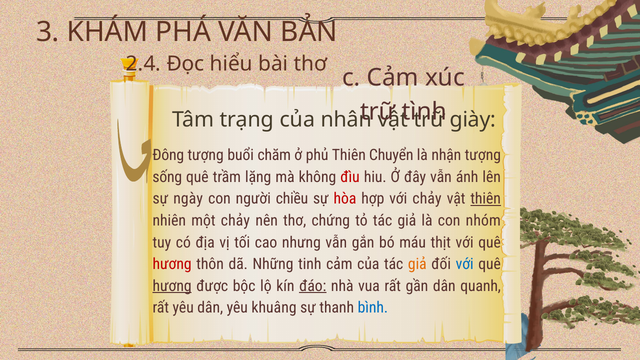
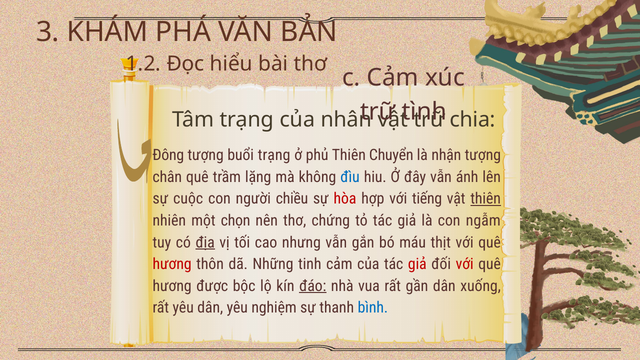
2.4: 2.4 -> 1.2
giày: giày -> chia
buổi chăm: chăm -> trạng
sống: sống -> chân
đìu colour: red -> blue
ngày: ngày -> cuộc
với chảy: chảy -> tiếng
một chảy: chảy -> chọn
nhóm: nhóm -> ngẫm
địa underline: none -> present
giả at (417, 264) colour: orange -> red
với at (465, 264) colour: blue -> red
hương at (172, 286) underline: present -> none
quanh: quanh -> xuống
khuâng: khuâng -> nghiệm
